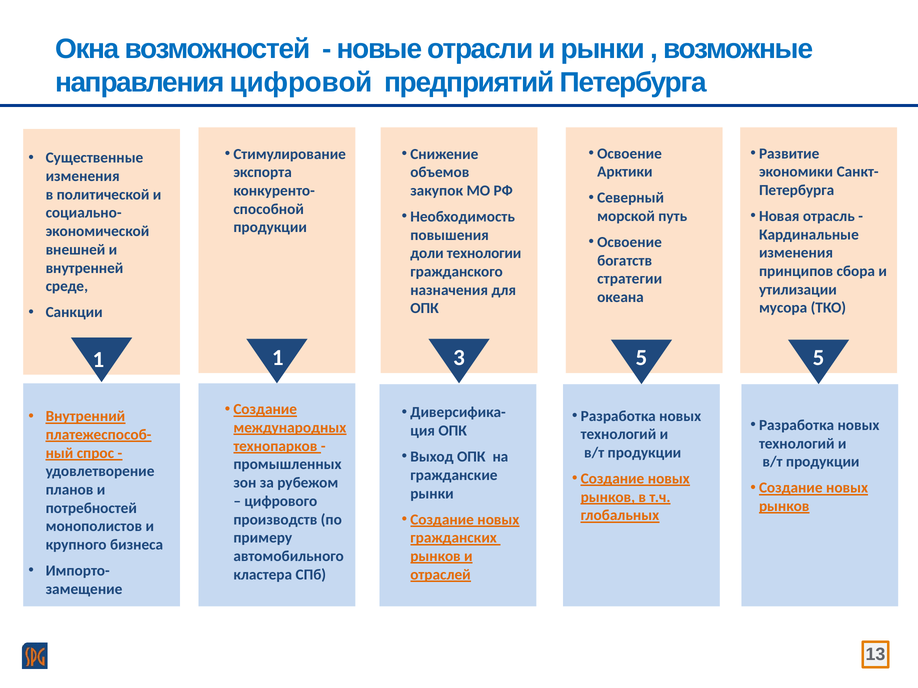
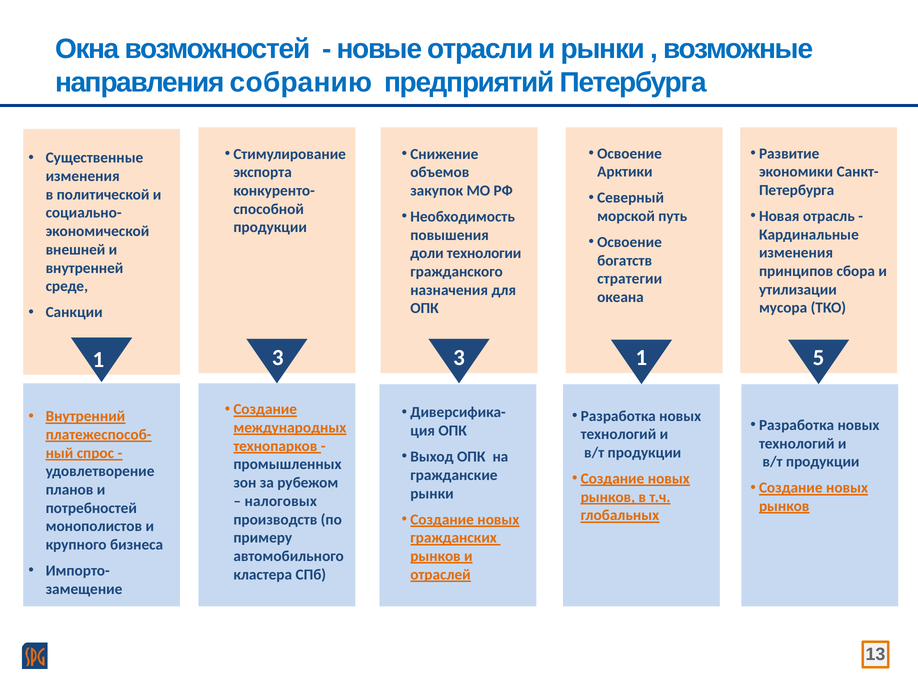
цифровой: цифровой -> собранию
1 1: 1 -> 3
3 5: 5 -> 1
цифрового: цифрового -> налоговых
